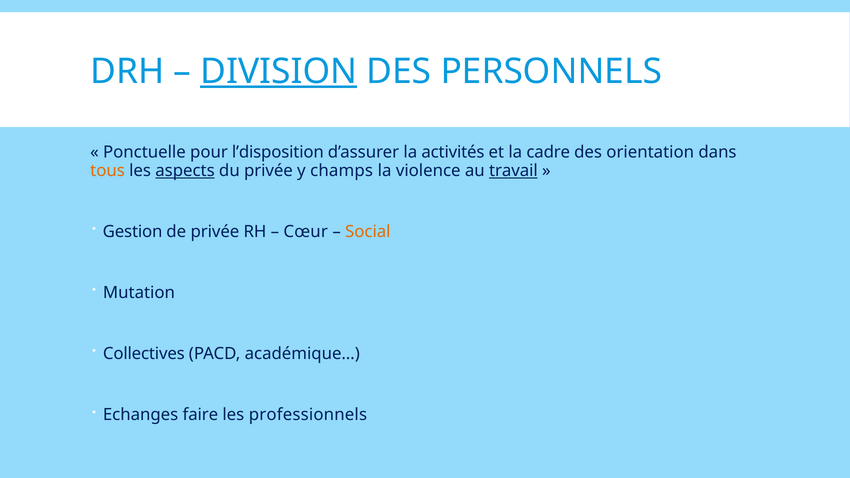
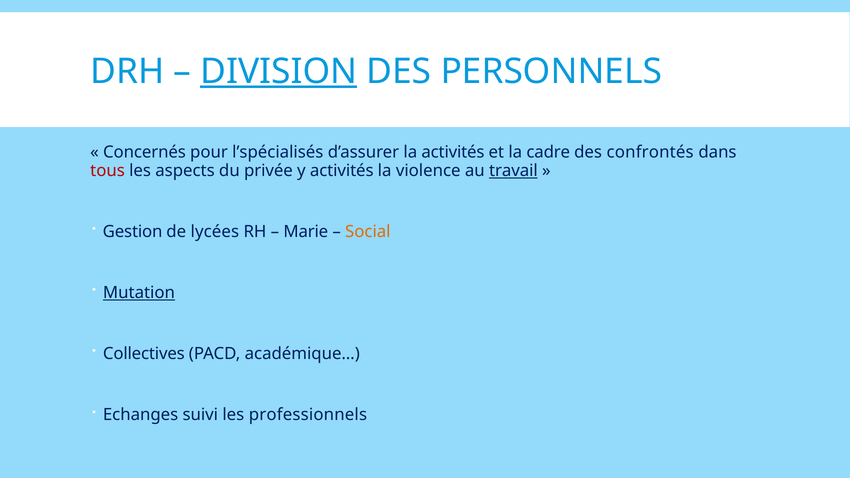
Ponctuelle: Ponctuelle -> Concernés
l’disposition: l’disposition -> l’spécialisés
orientation: orientation -> confrontés
tous colour: orange -> red
aspects underline: present -> none
y champs: champs -> activités
de privée: privée -> lycées
Cœur: Cœur -> Marie
Mutation underline: none -> present
faire: faire -> suivi
